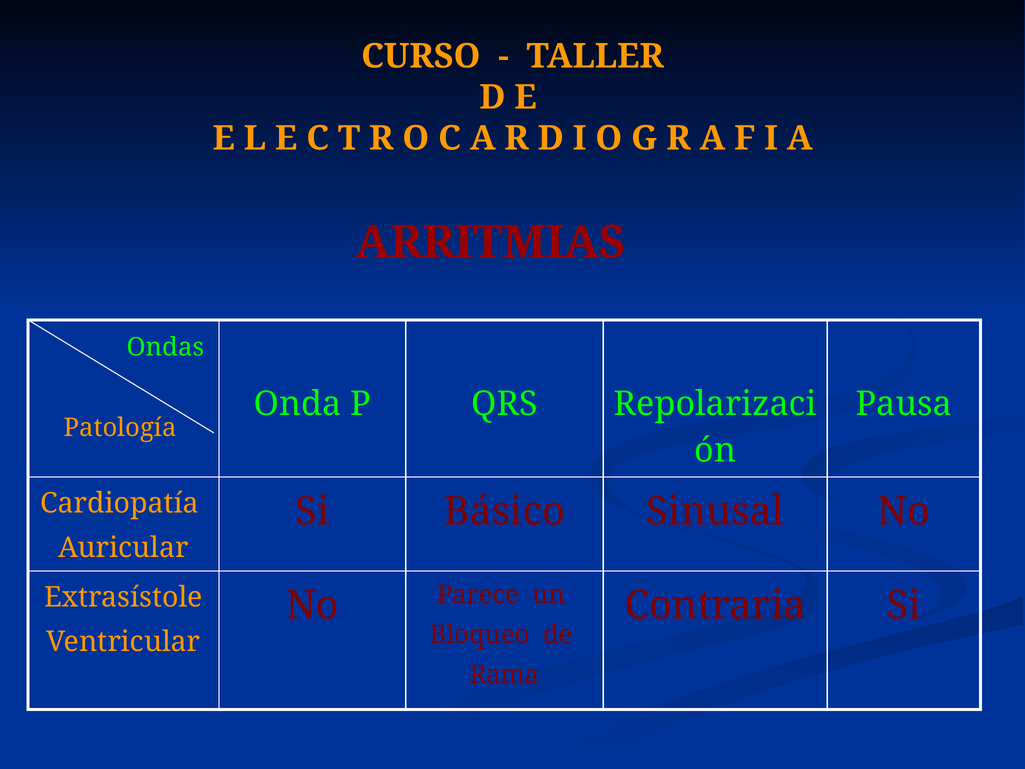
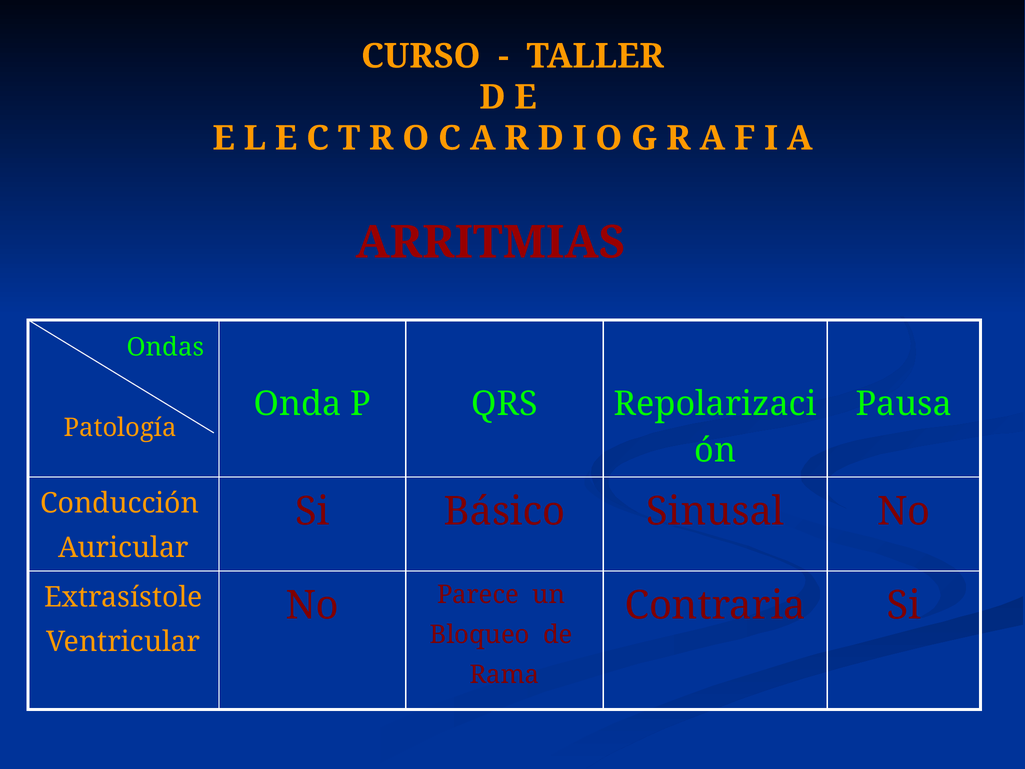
Cardiopatía: Cardiopatía -> Conducción
